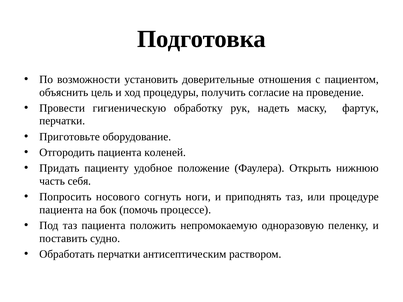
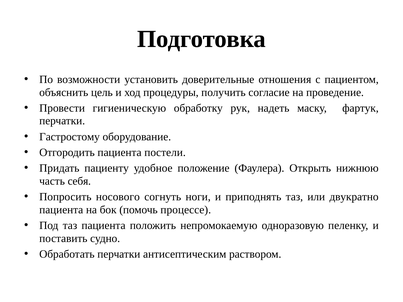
Приготовьте: Приготовьте -> Гастростому
коленей: коленей -> постели
процедуре: процедуре -> двукратно
